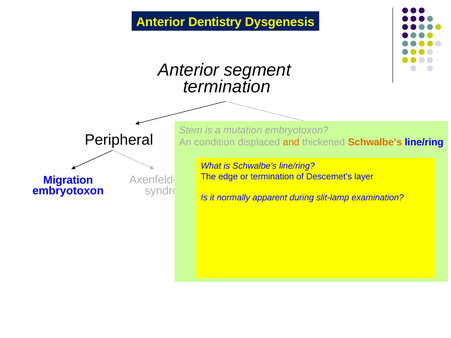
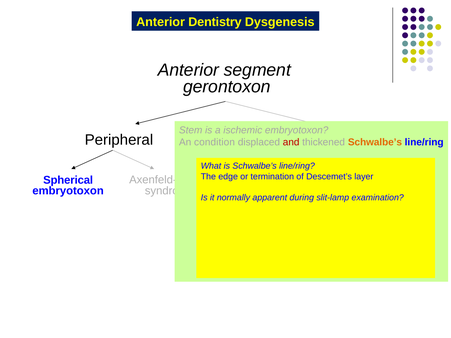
termination at (227, 87): termination -> gerontoxon
mutation: mutation -> ischemic
and at (291, 142) colour: orange -> red
Migration: Migration -> Spherical
